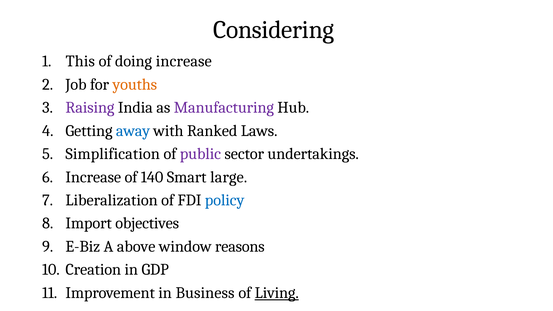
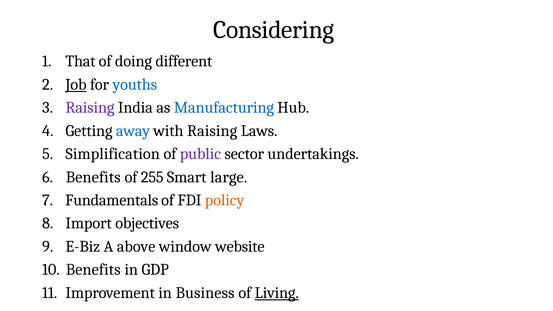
This: This -> That
doing increase: increase -> different
Job underline: none -> present
youths colour: orange -> blue
Manufacturing colour: purple -> blue
with Ranked: Ranked -> Raising
Increase at (93, 177): Increase -> Benefits
140: 140 -> 255
Liberalization: Liberalization -> Fundamentals
policy colour: blue -> orange
reasons: reasons -> website
Creation at (93, 270): Creation -> Benefits
